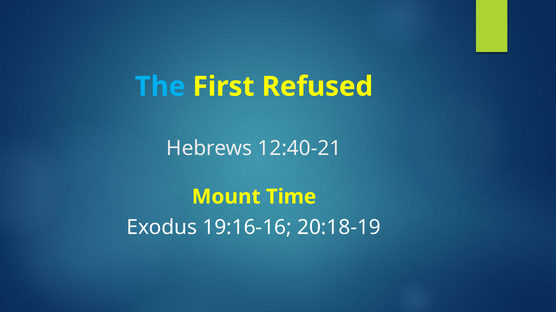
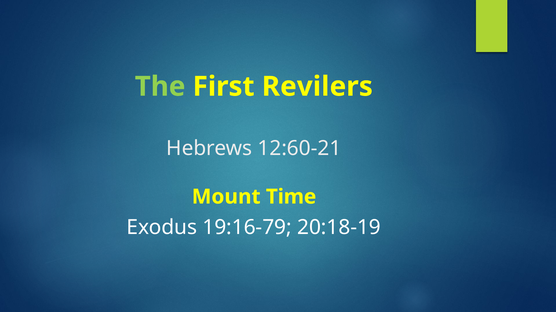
The colour: light blue -> light green
Refused: Refused -> Revilers
12:40-21: 12:40-21 -> 12:60-21
19:16-16: 19:16-16 -> 19:16-79
